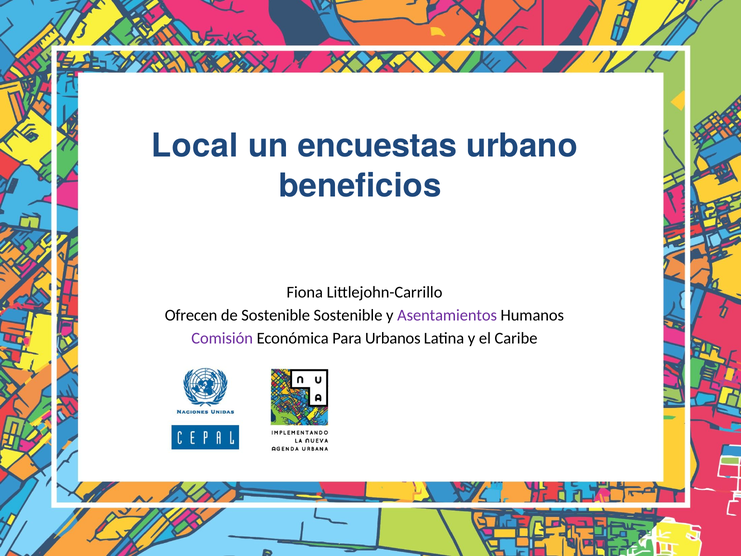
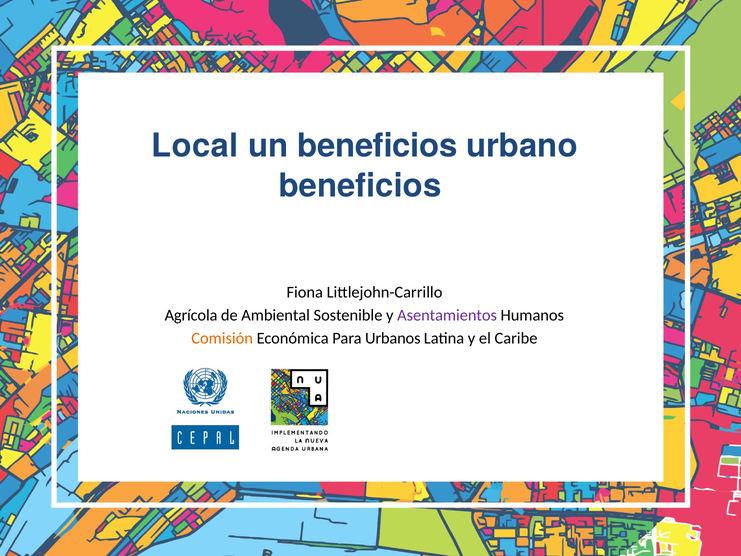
un encuestas: encuestas -> beneficios
Ofrecen: Ofrecen -> Agrícola
de Sostenible: Sostenible -> Ambiental
Comisión colour: purple -> orange
